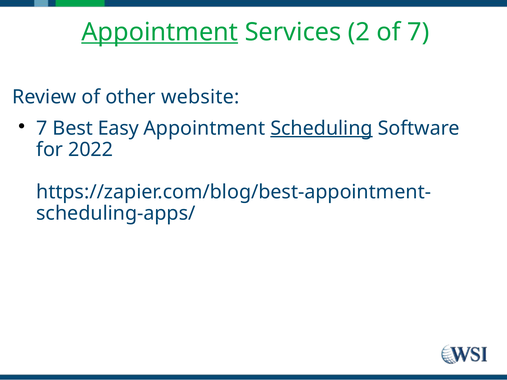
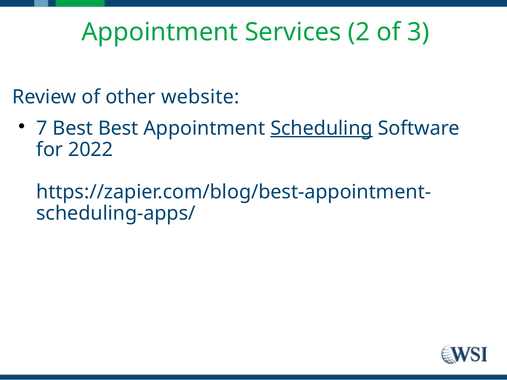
Appointment at (160, 32) underline: present -> none
of 7: 7 -> 3
Best Easy: Easy -> Best
